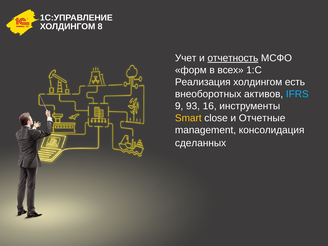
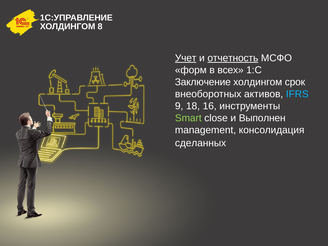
Учет underline: none -> present
Реализация: Реализация -> Заключение
есть: есть -> срок
93: 93 -> 18
Smart colour: yellow -> light green
Отчетные: Отчетные -> Выполнен
